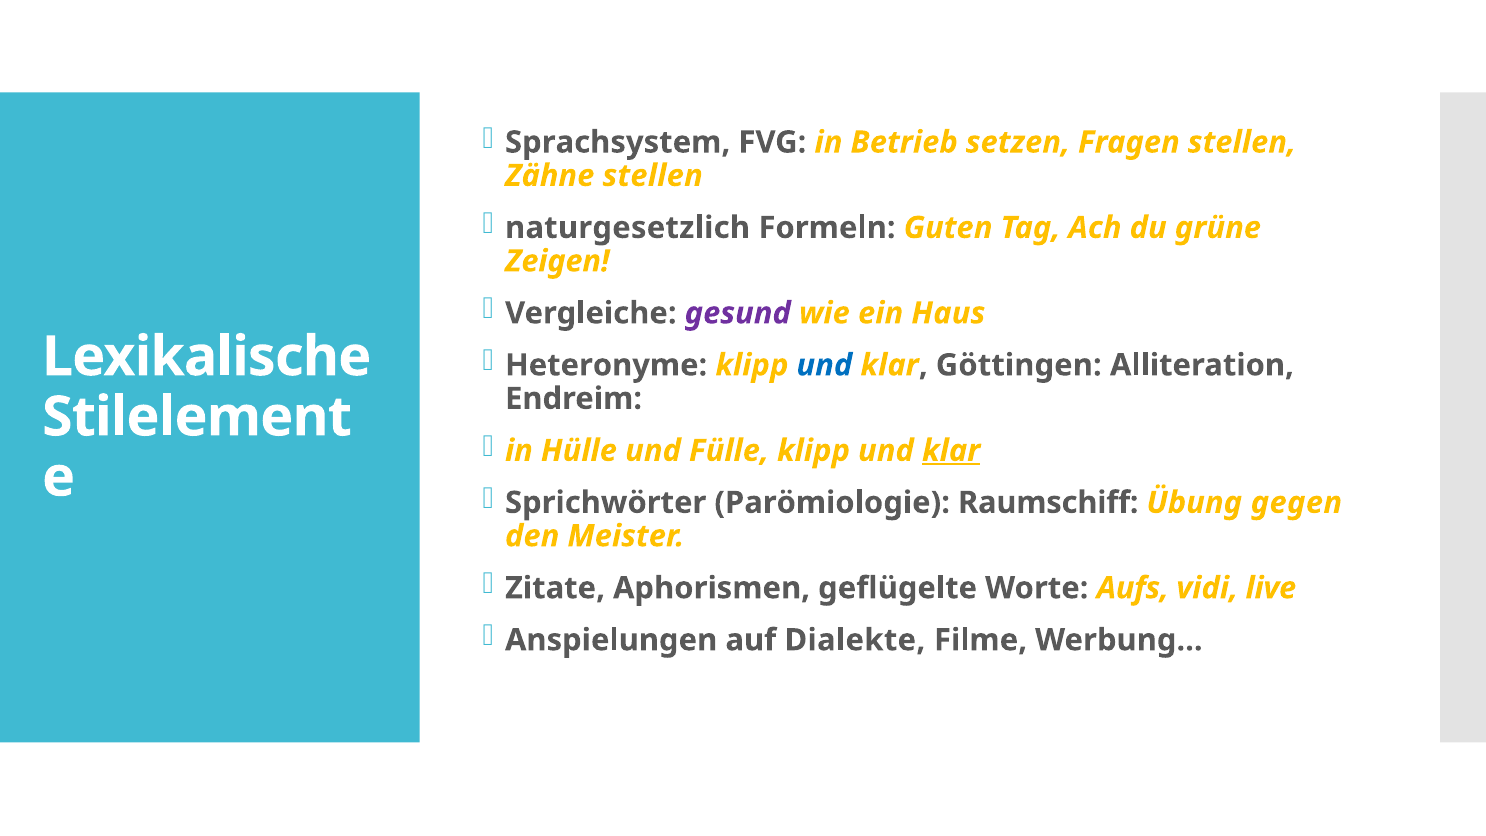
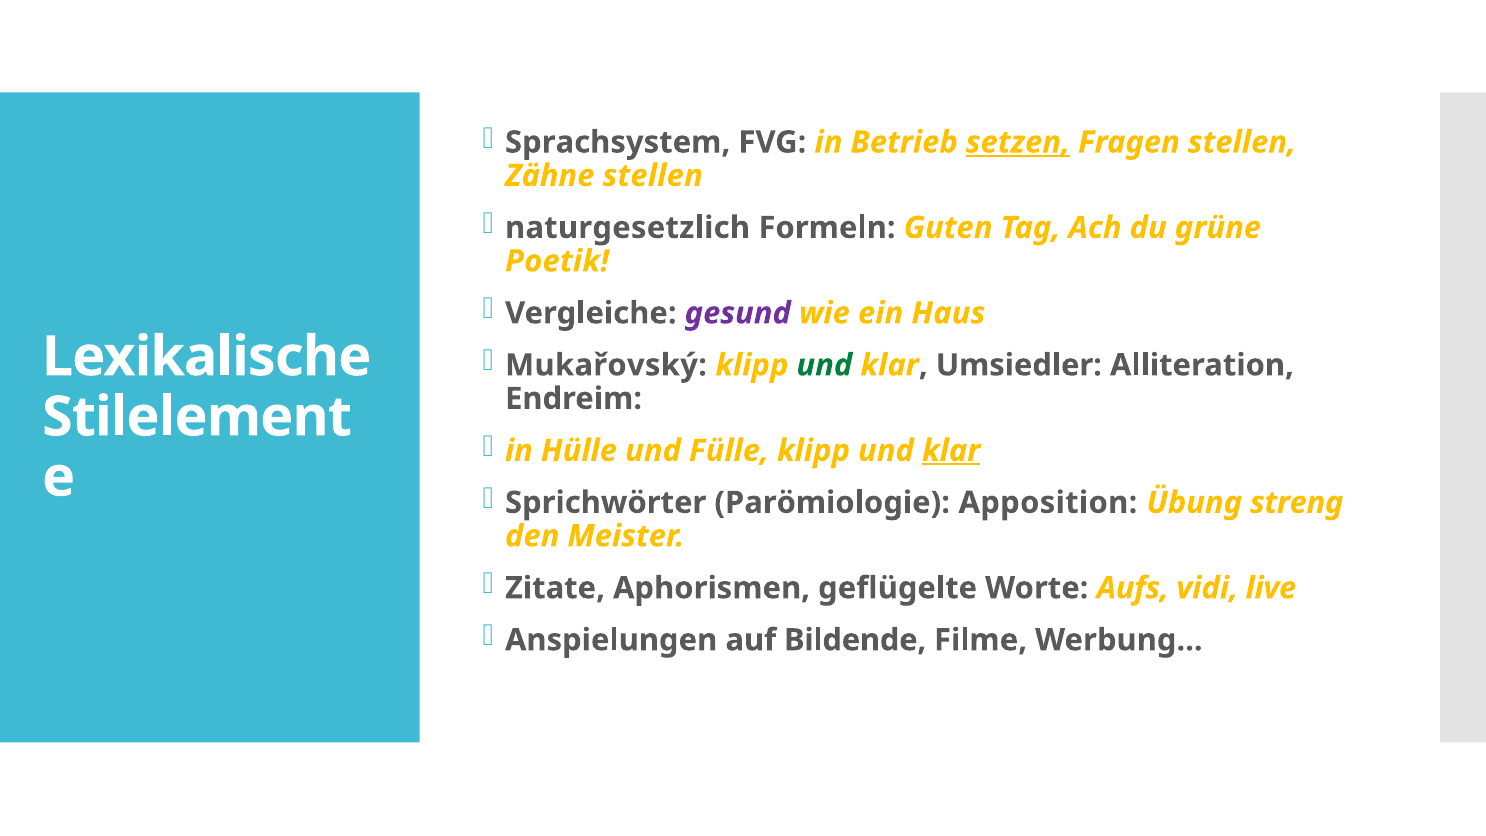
setzen underline: none -> present
Zeigen: Zeigen -> Poetik
Heteronyme: Heteronyme -> Mukařovský
und at (824, 365) colour: blue -> green
Göttingen: Göttingen -> Umsiedler
Raumschiff: Raumschiff -> Apposition
gegen: gegen -> streng
Dialekte: Dialekte -> Bildende
